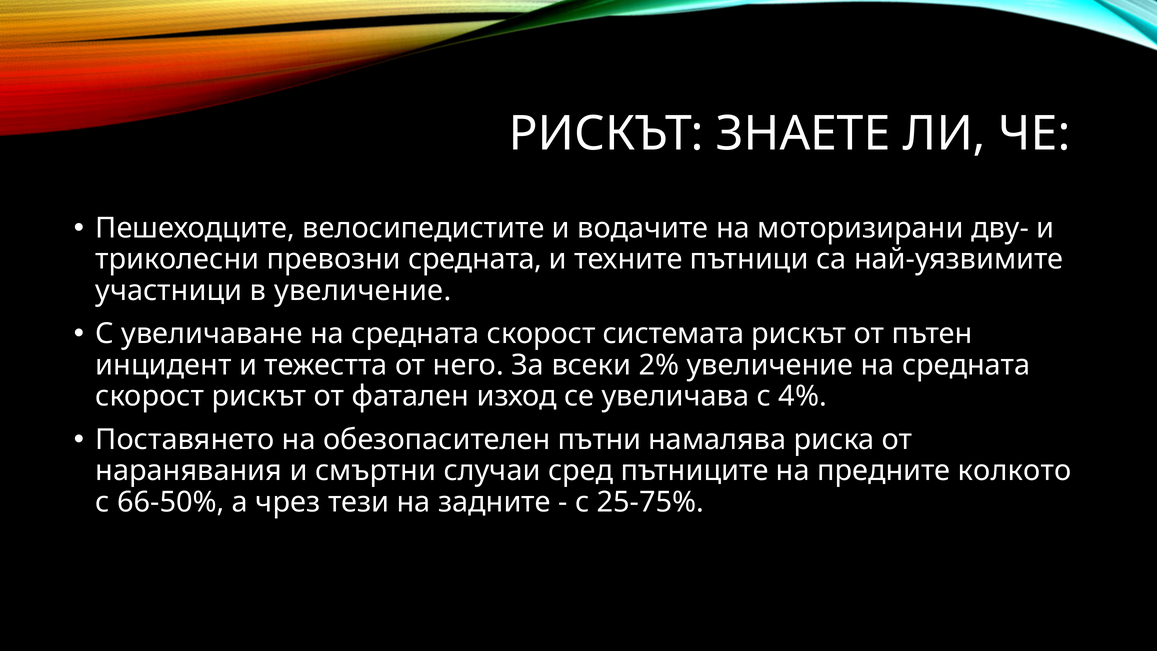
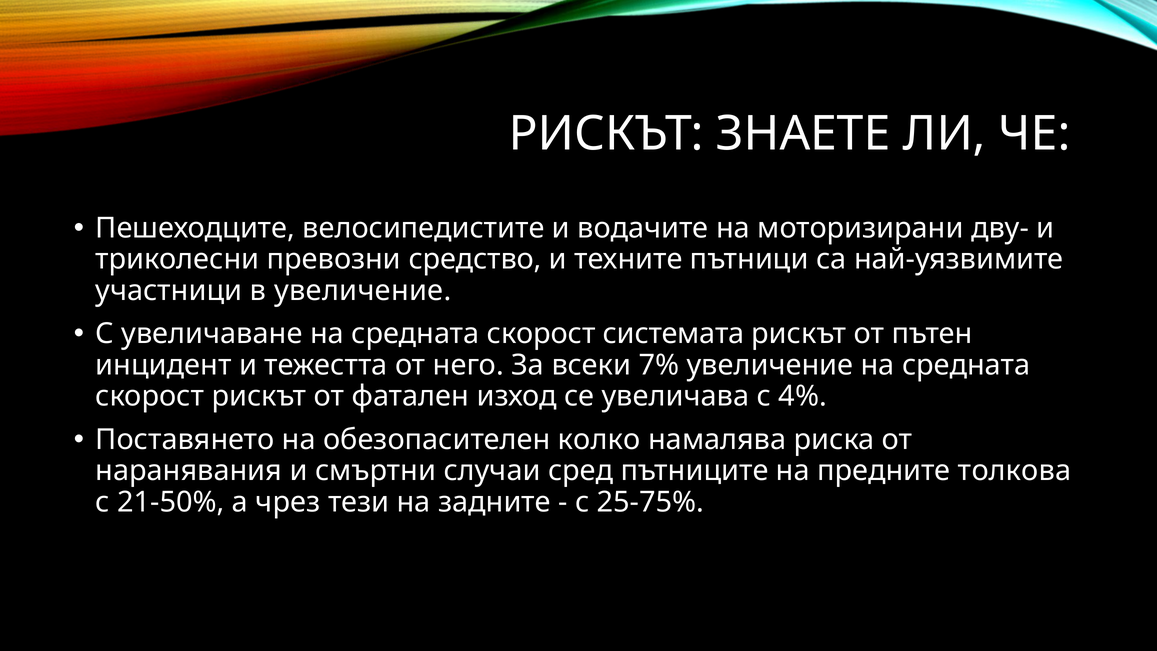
превозни средната: средната -> средство
2%: 2% -> 7%
пътни: пътни -> колко
колкото: колкото -> толкова
66-50%: 66-50% -> 21-50%
